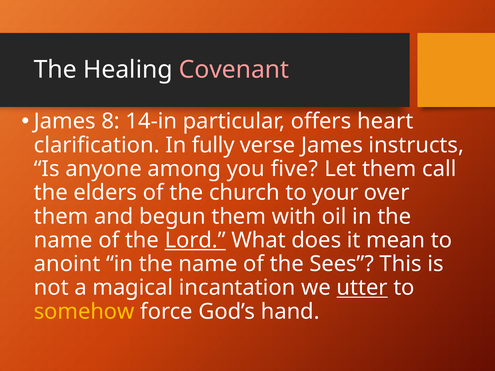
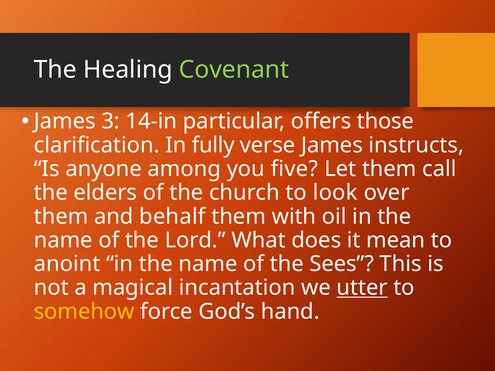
Covenant colour: pink -> light green
8: 8 -> 3
heart: heart -> those
your: your -> look
begun: begun -> behalf
Lord underline: present -> none
